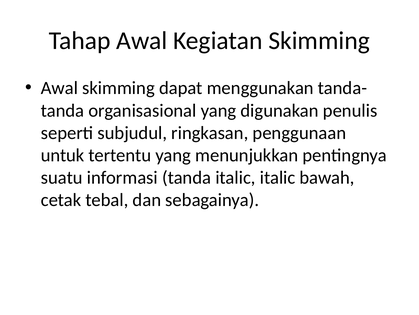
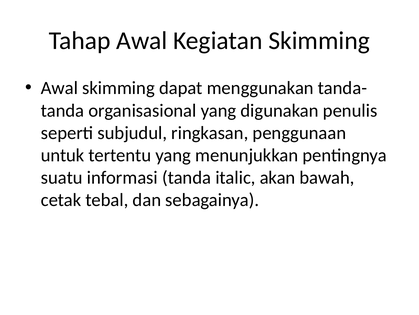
italic italic: italic -> akan
